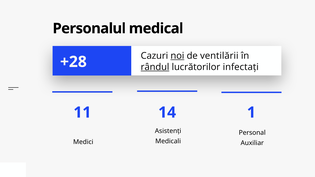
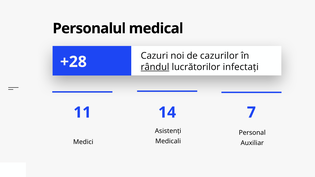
noi underline: present -> none
ventilării: ventilării -> cazurilor
1: 1 -> 7
